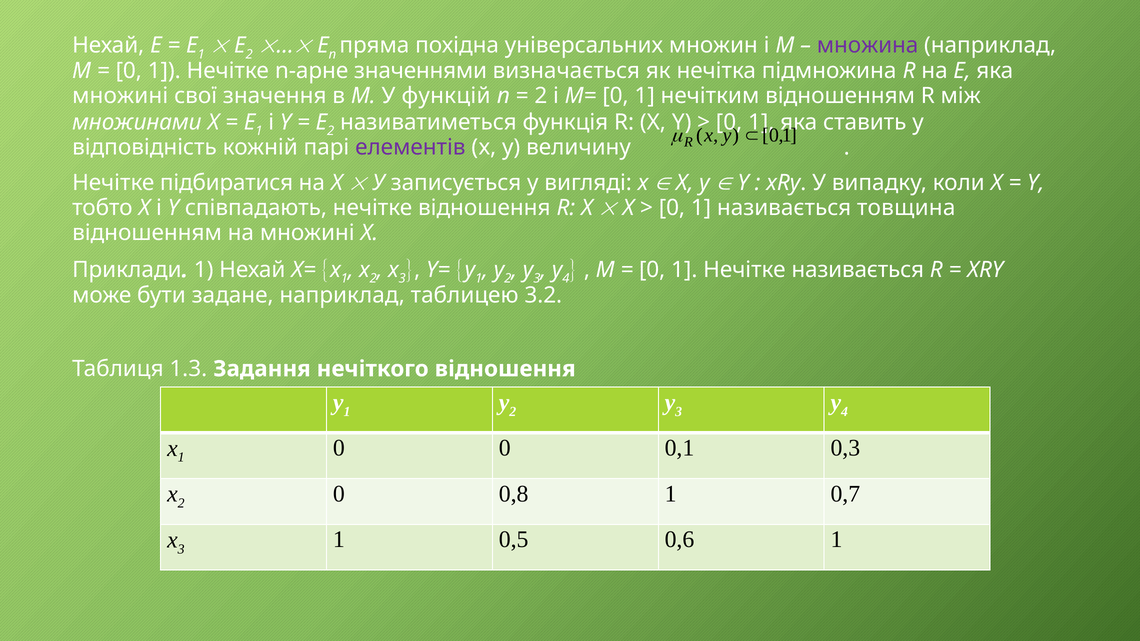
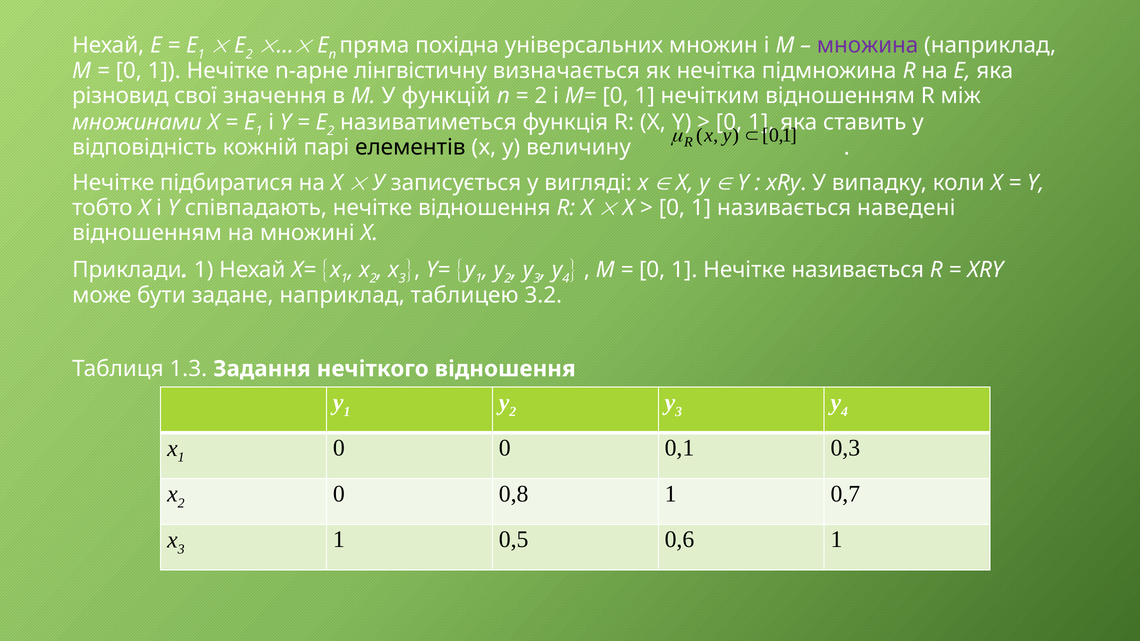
значеннями: значеннями -> лінгвістичну
множині at (120, 96): множині -> різновид
елементів colour: purple -> black
товщина: товщина -> наведені
